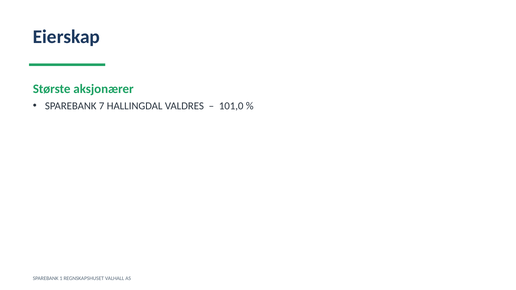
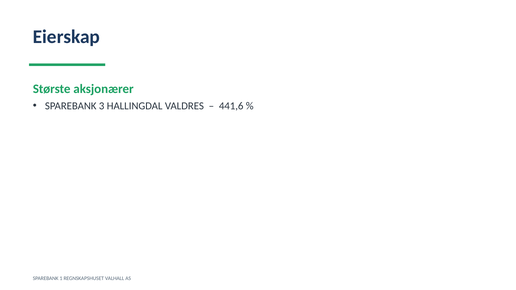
7: 7 -> 3
101,0: 101,0 -> 441,6
